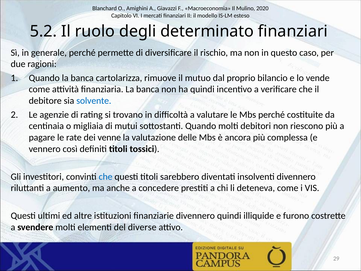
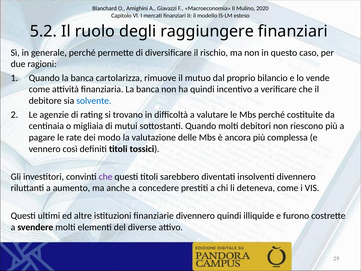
determinato: determinato -> raggiungere
venne: venne -> modo
che at (106, 176) colour: blue -> purple
